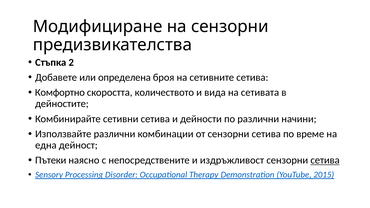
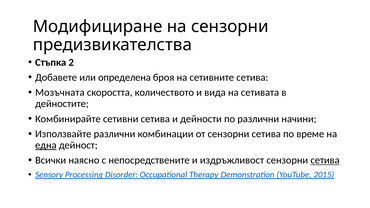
Комфортно: Комфортно -> Мозъчната
една underline: none -> present
Пътеки: Пътеки -> Всички
